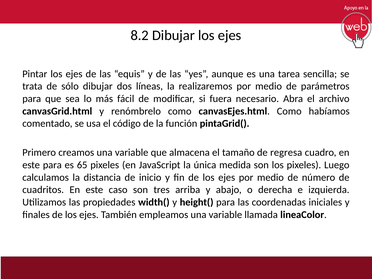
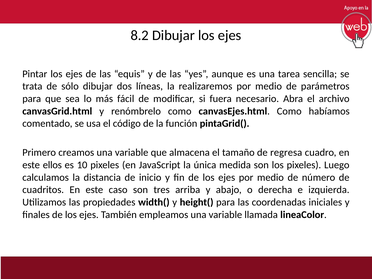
este para: para -> ellos
65: 65 -> 10
